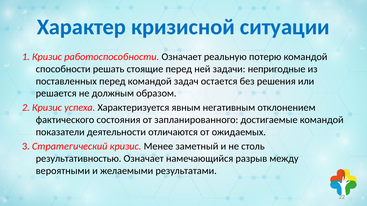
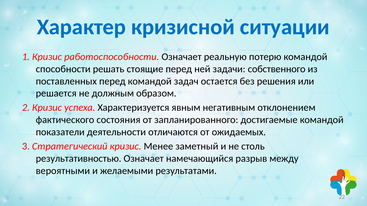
непригодные: непригодные -> собственного
